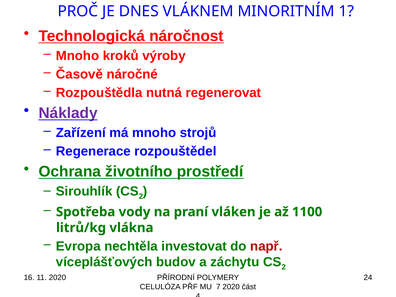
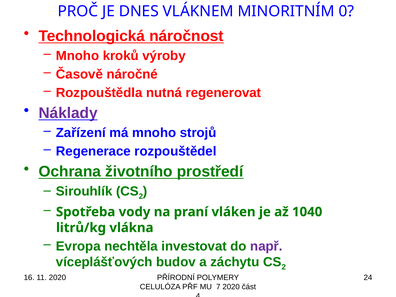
1: 1 -> 0
1100: 1100 -> 1040
např colour: red -> purple
